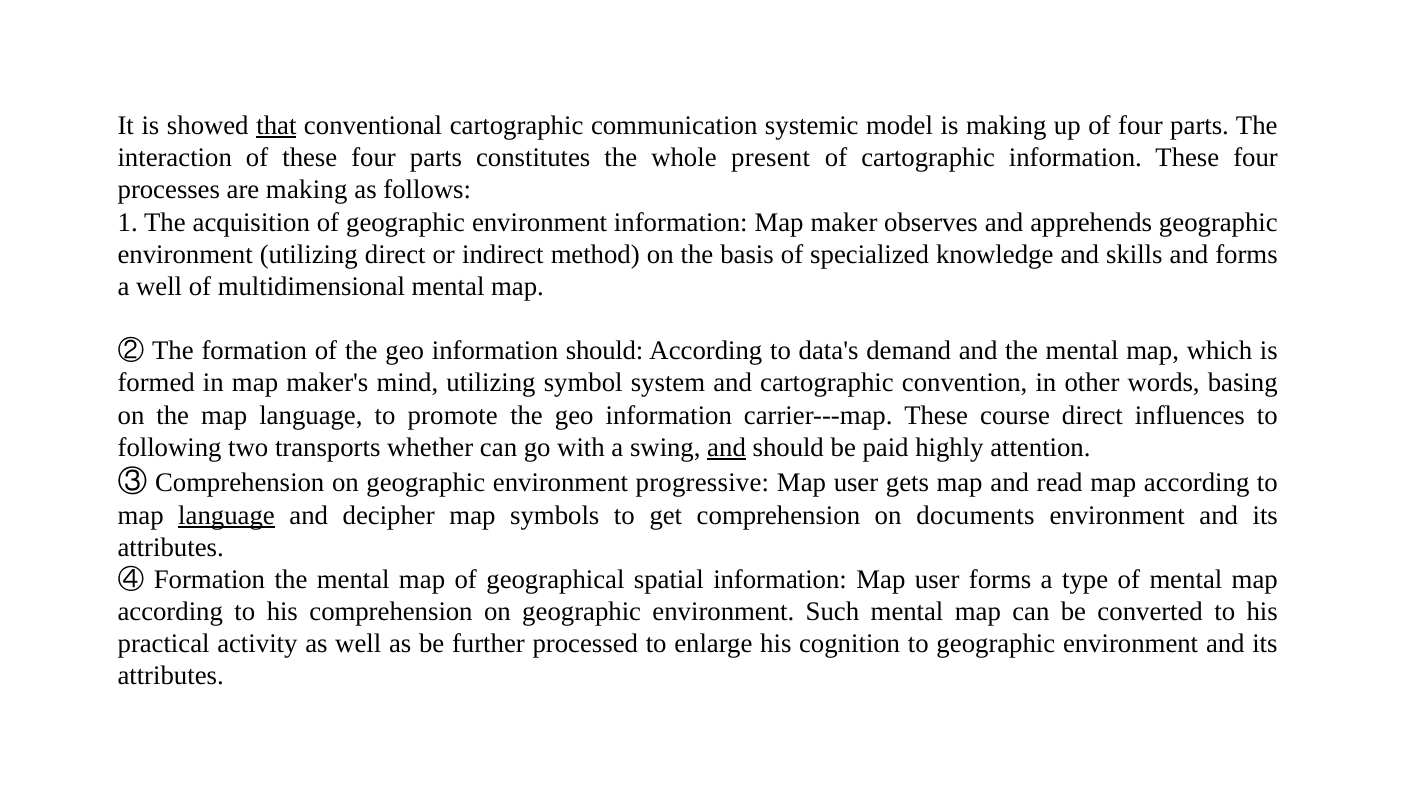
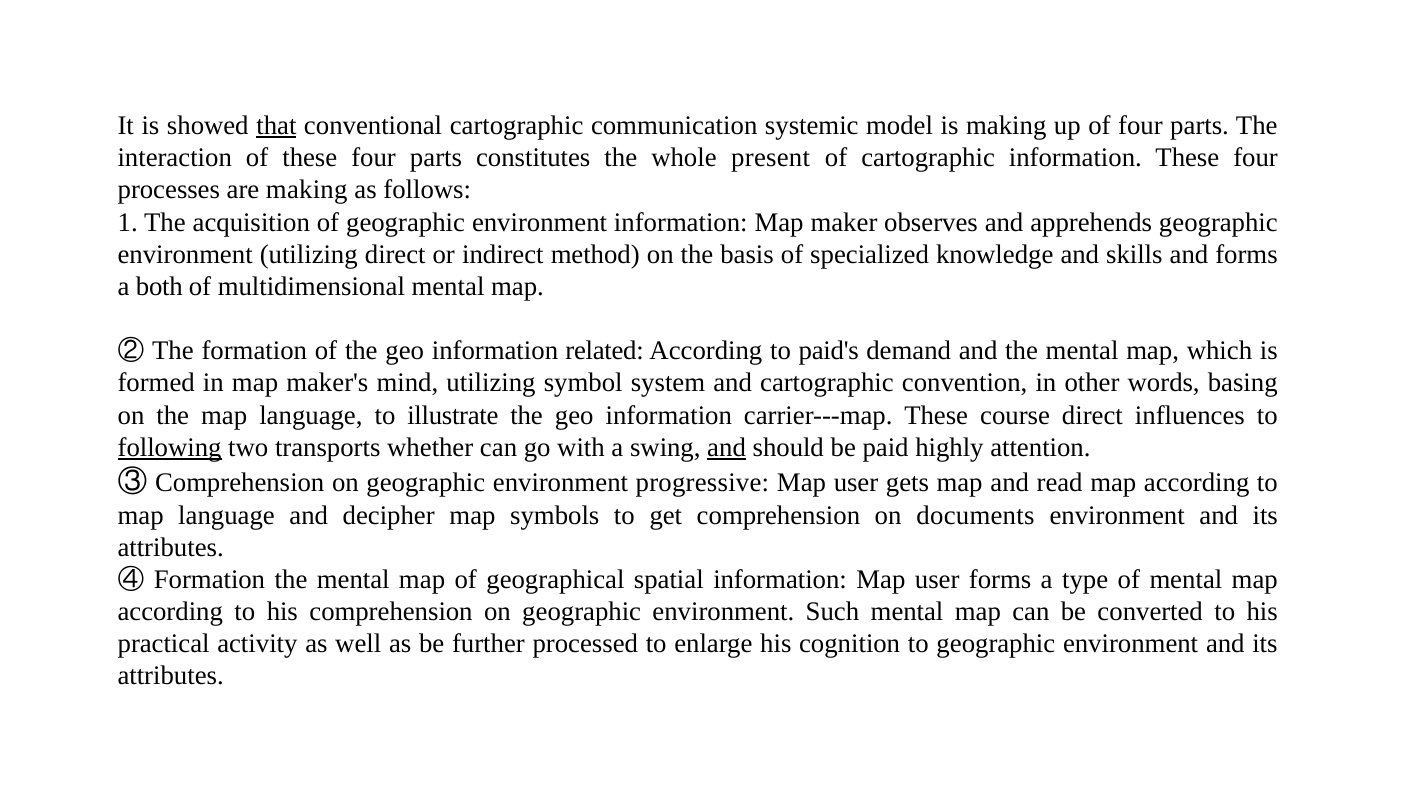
a well: well -> both
information should: should -> related
data's: data's -> paid's
promote: promote -> illustrate
following underline: none -> present
language at (226, 515) underline: present -> none
